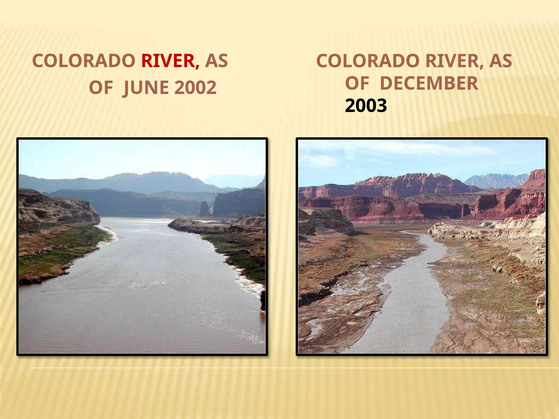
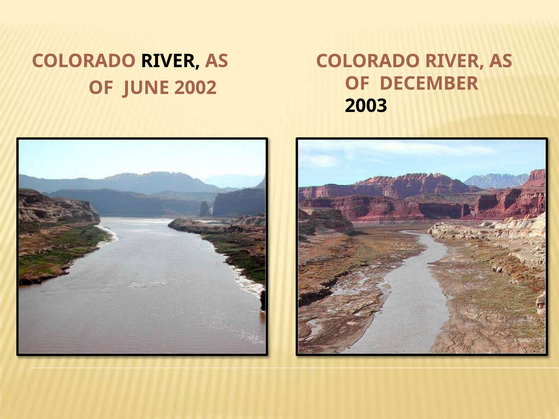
RIVER at (170, 61) colour: red -> black
